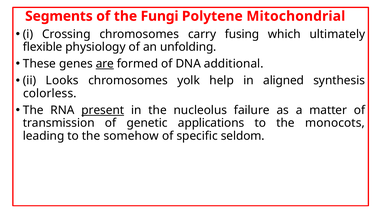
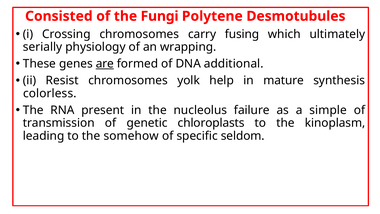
Segments: Segments -> Consisted
Mitochondrial: Mitochondrial -> Desmotubules
flexible: flexible -> serially
unfolding: unfolding -> wrapping
Looks: Looks -> Resist
aligned: aligned -> mature
present underline: present -> none
matter: matter -> simple
applications: applications -> chloroplasts
monocots: monocots -> kinoplasm
